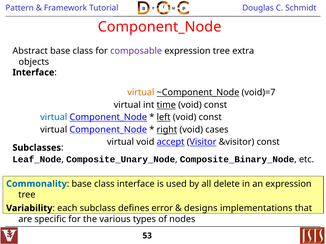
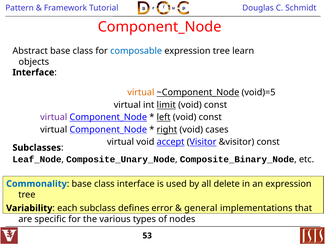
composable colour: purple -> blue
extra: extra -> learn
void)=7: void)=7 -> void)=5
time: time -> limit
virtual at (54, 117) colour: blue -> purple
designs: designs -> general
